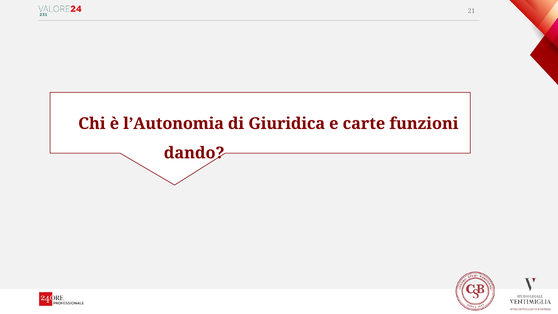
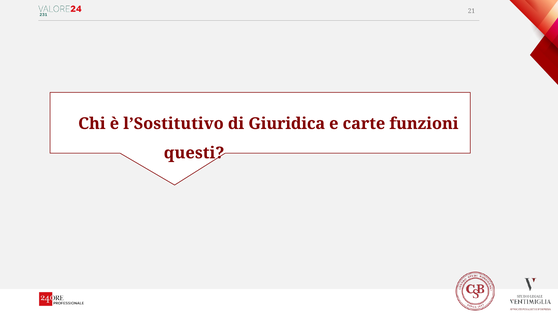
l’Autonomia: l’Autonomia -> l’Sostitutivo
dando: dando -> questi
